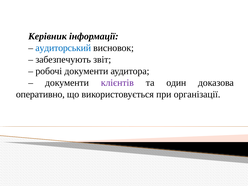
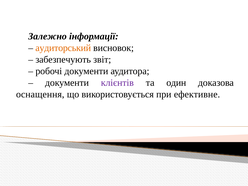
Керівник: Керівник -> Залежно
аудиторський colour: blue -> orange
оперативно: оперативно -> оснащення
організації: організації -> ефективне
